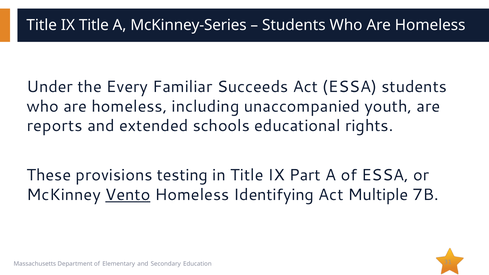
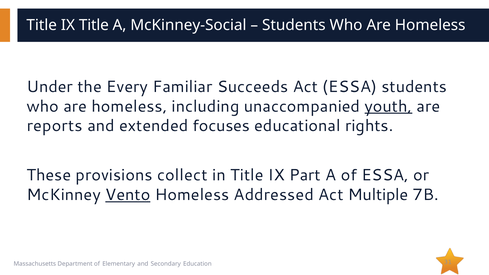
McKinney-Series: McKinney-Series -> McKinney-Social
youth underline: none -> present
schools: schools -> focuses
testing: testing -> collect
Identifying: Identifying -> Addressed
